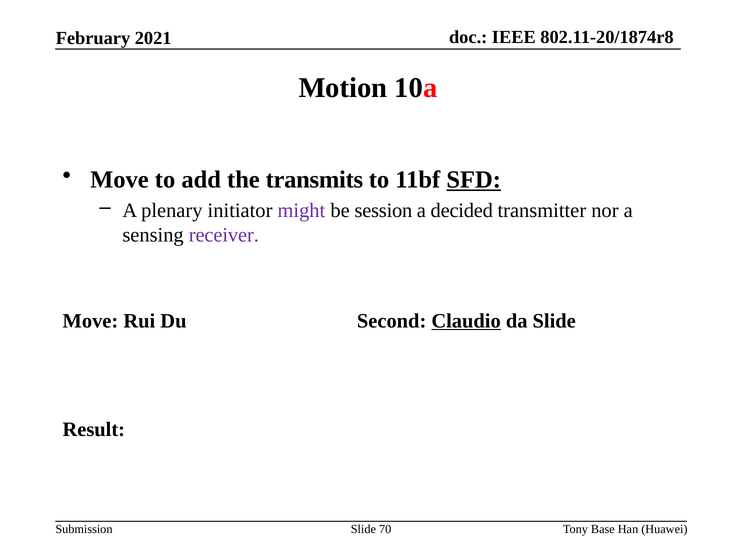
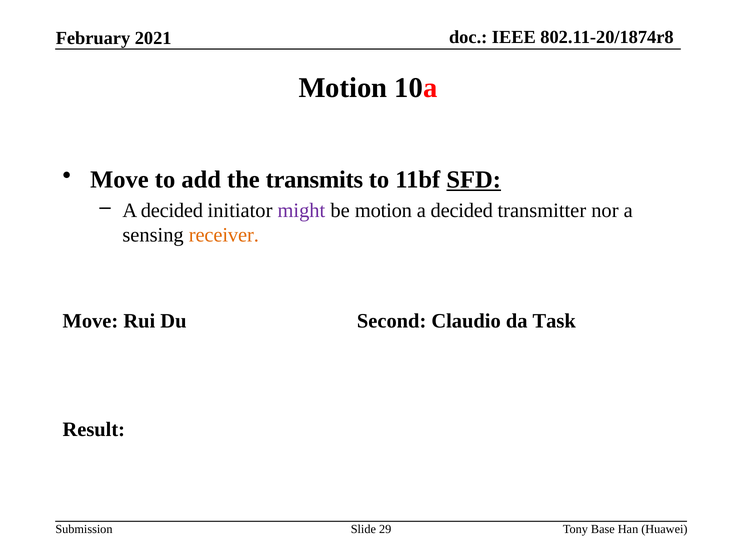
plenary at (172, 210): plenary -> decided
be session: session -> motion
receiver colour: purple -> orange
Claudio underline: present -> none
da Slide: Slide -> Task
70: 70 -> 29
